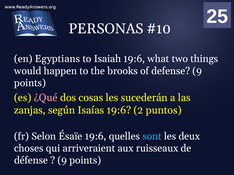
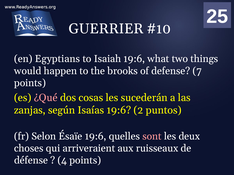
PERSONAS: PERSONAS -> GUERRIER
defense 9: 9 -> 7
sont colour: light blue -> pink
9 at (62, 161): 9 -> 4
